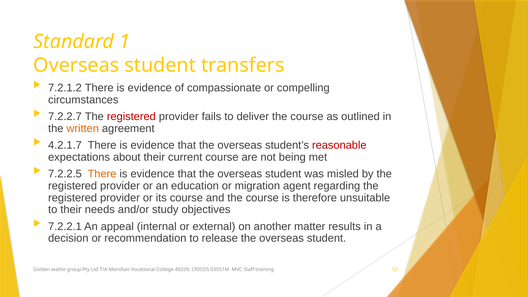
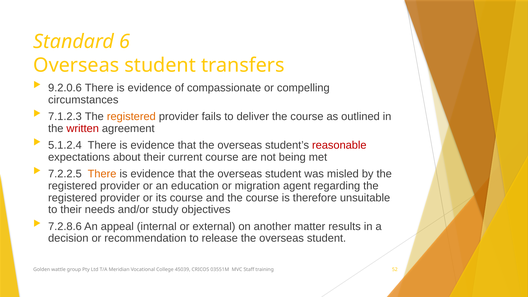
1: 1 -> 6
7.2.1.2: 7.2.1.2 -> 9.2.0.6
7.2.2.7: 7.2.2.7 -> 7.1.2.3
registered at (131, 117) colour: red -> orange
written colour: orange -> red
4.2.1.7: 4.2.1.7 -> 5.1.2.4
7.2.2.1: 7.2.2.1 -> 7.2.8.6
